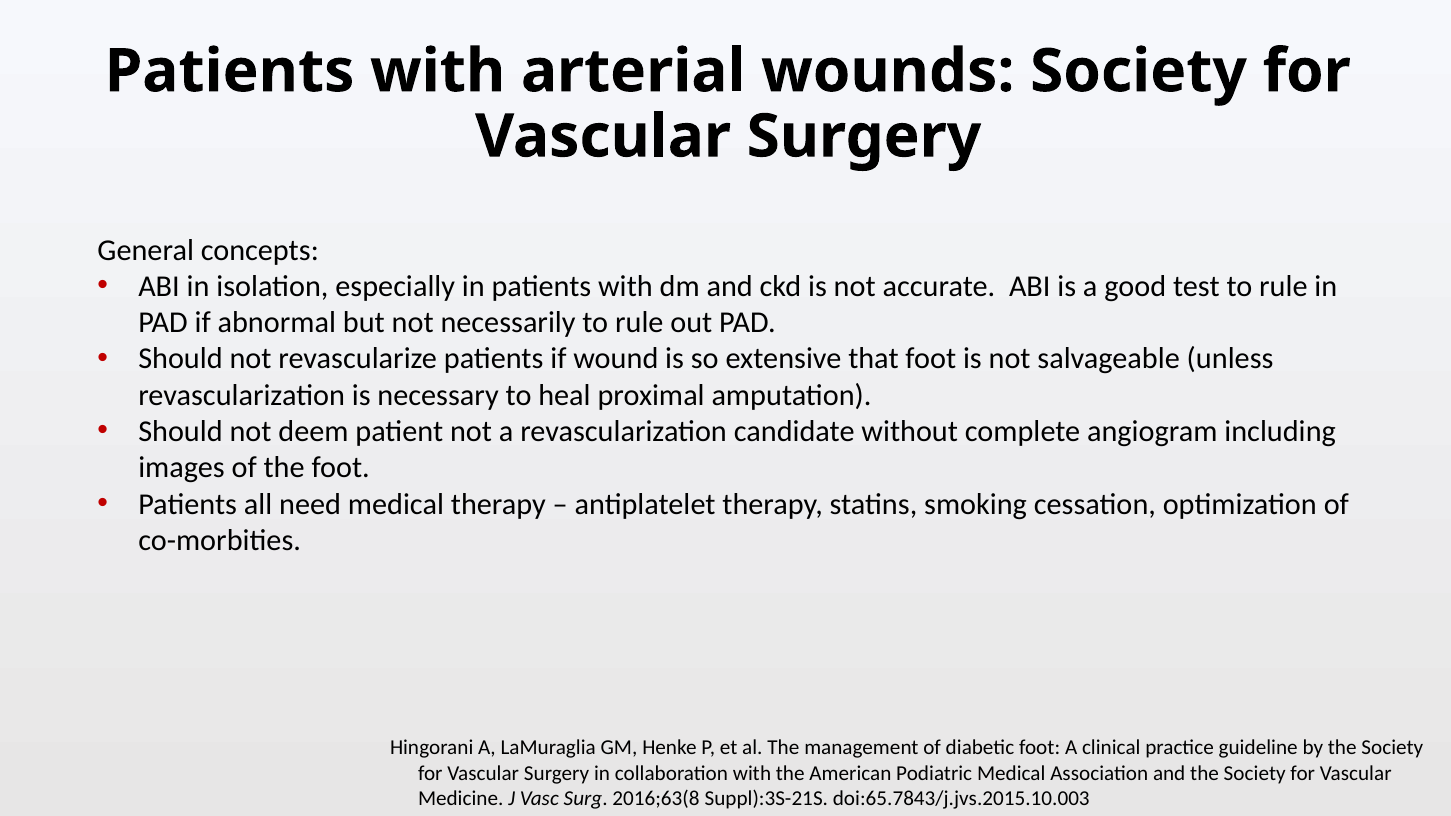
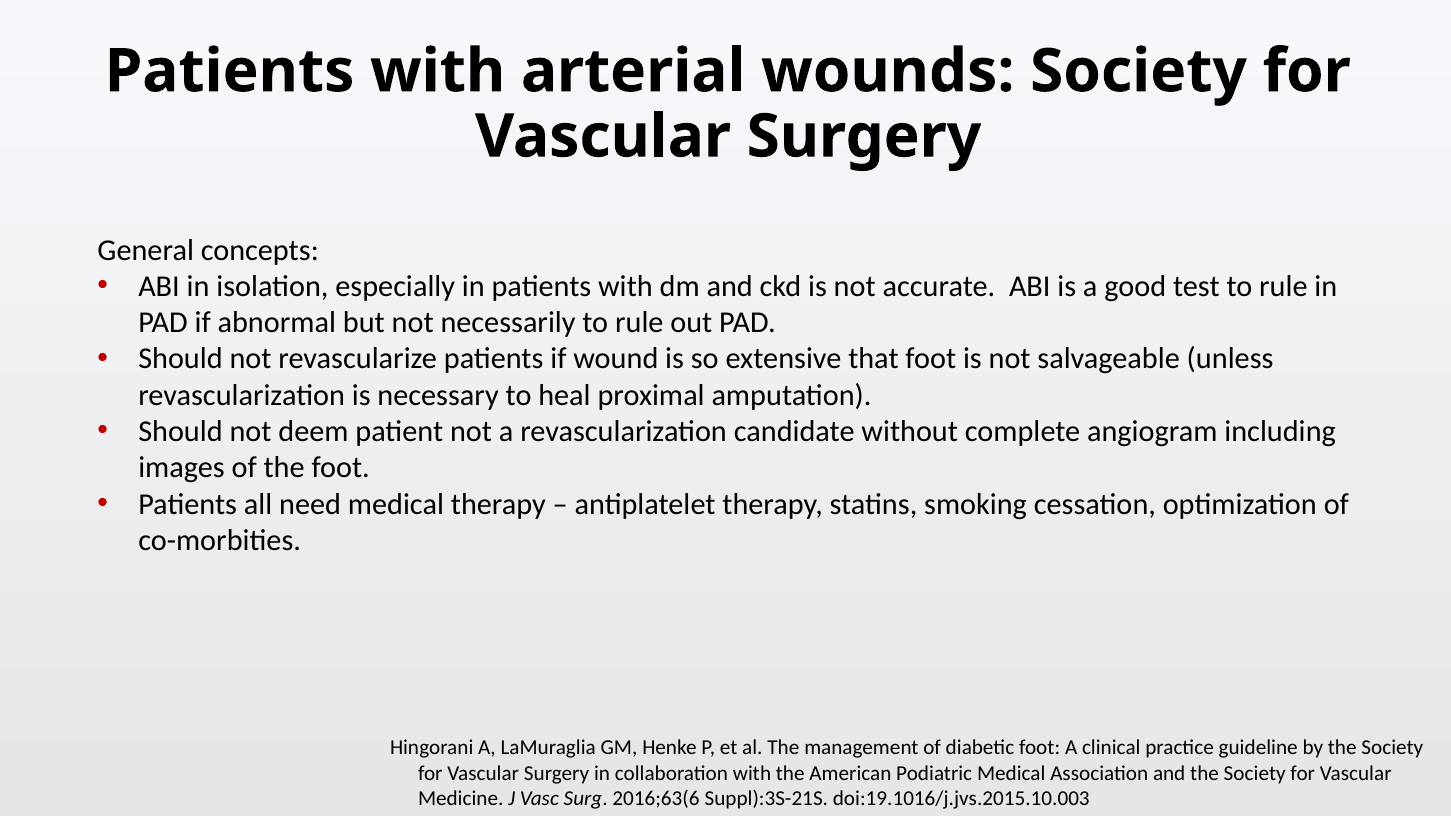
2016;63(8: 2016;63(8 -> 2016;63(6
doi:65.7843/j.jvs.2015.10.003: doi:65.7843/j.jvs.2015.10.003 -> doi:19.1016/j.jvs.2015.10.003
